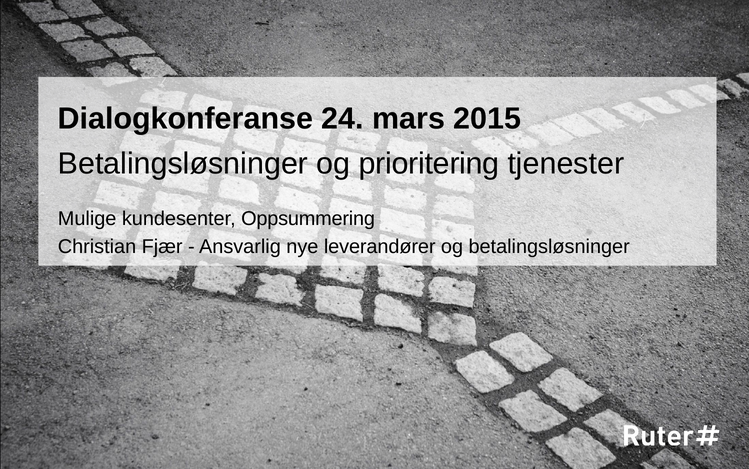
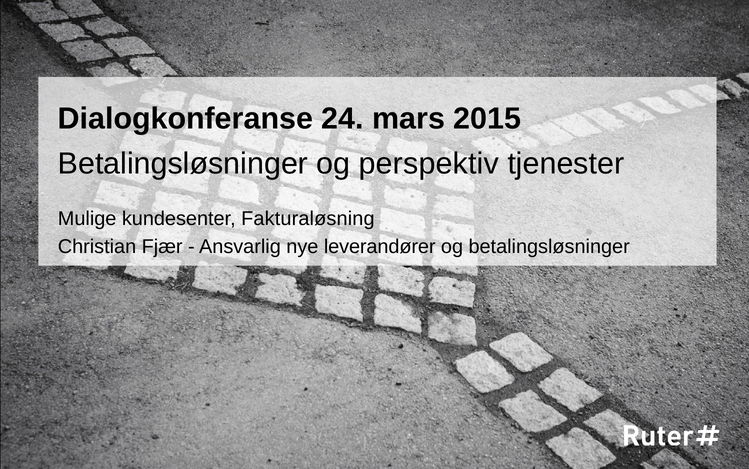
prioritering: prioritering -> perspektiv
Oppsummering: Oppsummering -> Fakturaløsning
